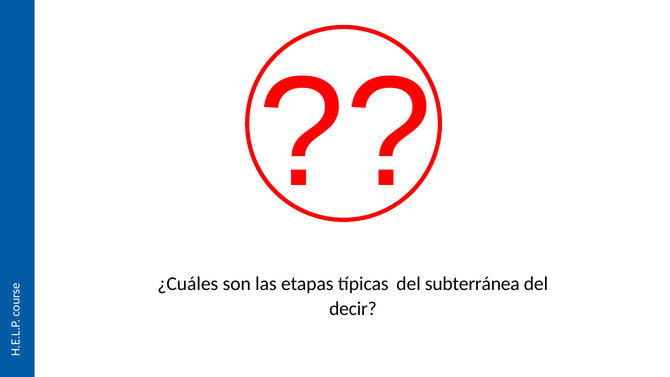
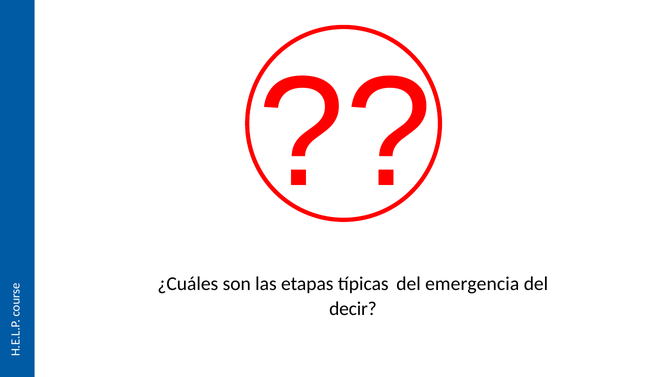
subterránea: subterránea -> emergencia
